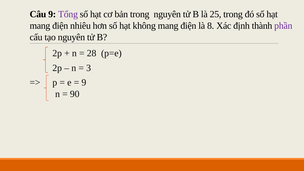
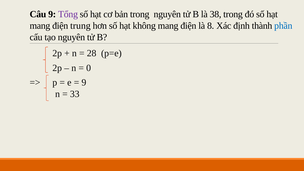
25: 25 -> 38
nhiêu: nhiêu -> trung
phần colour: purple -> blue
3: 3 -> 0
90: 90 -> 33
